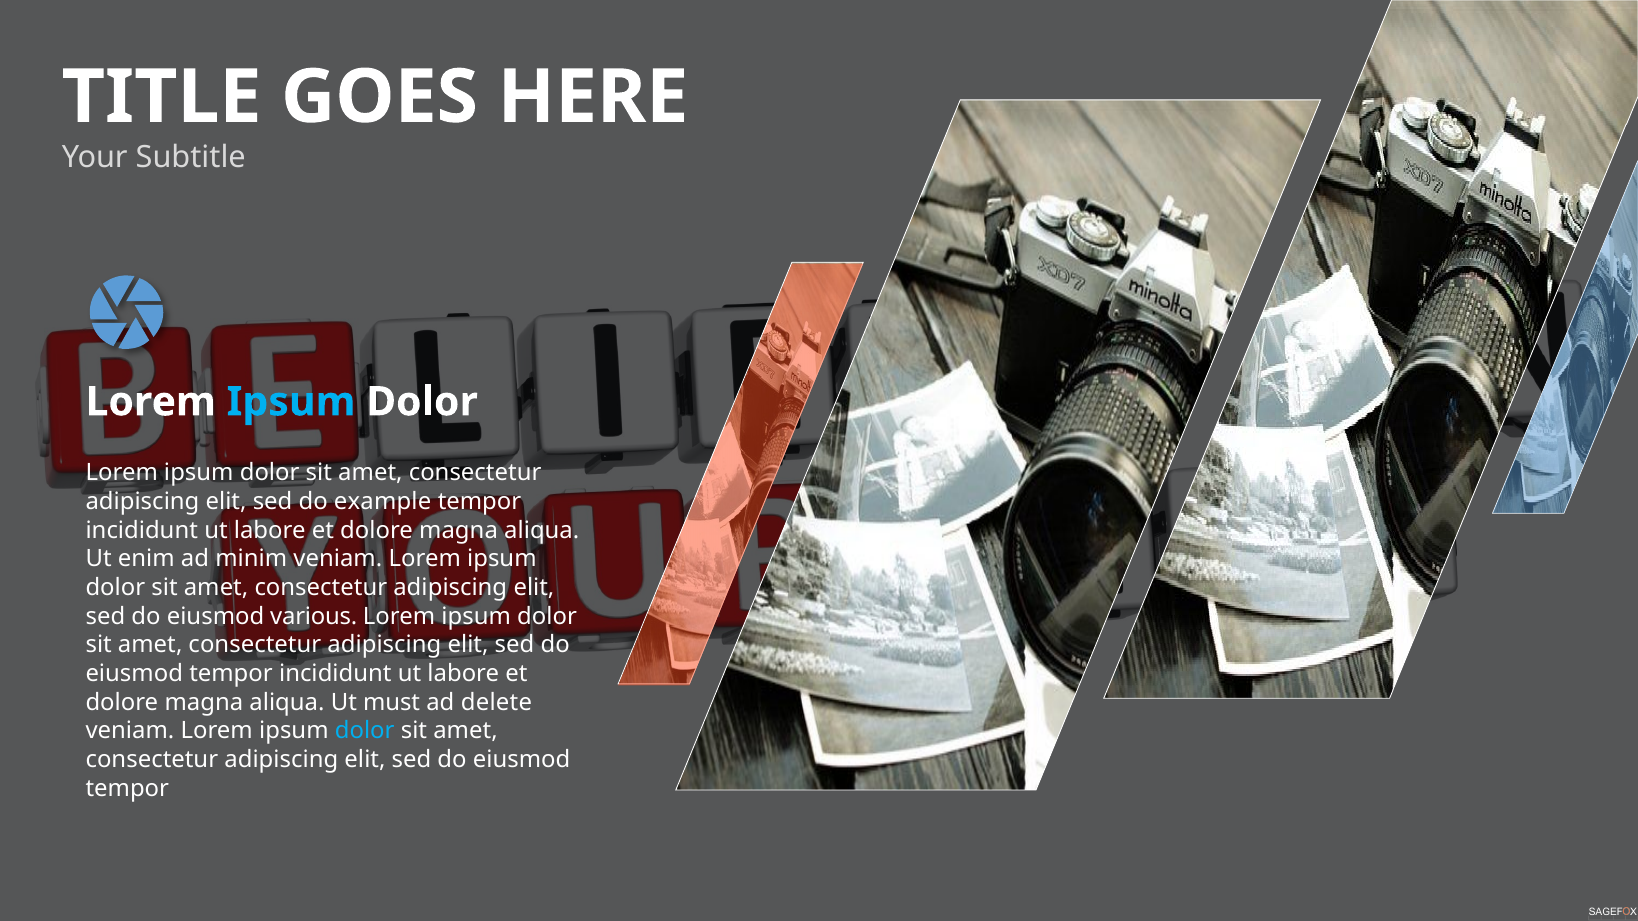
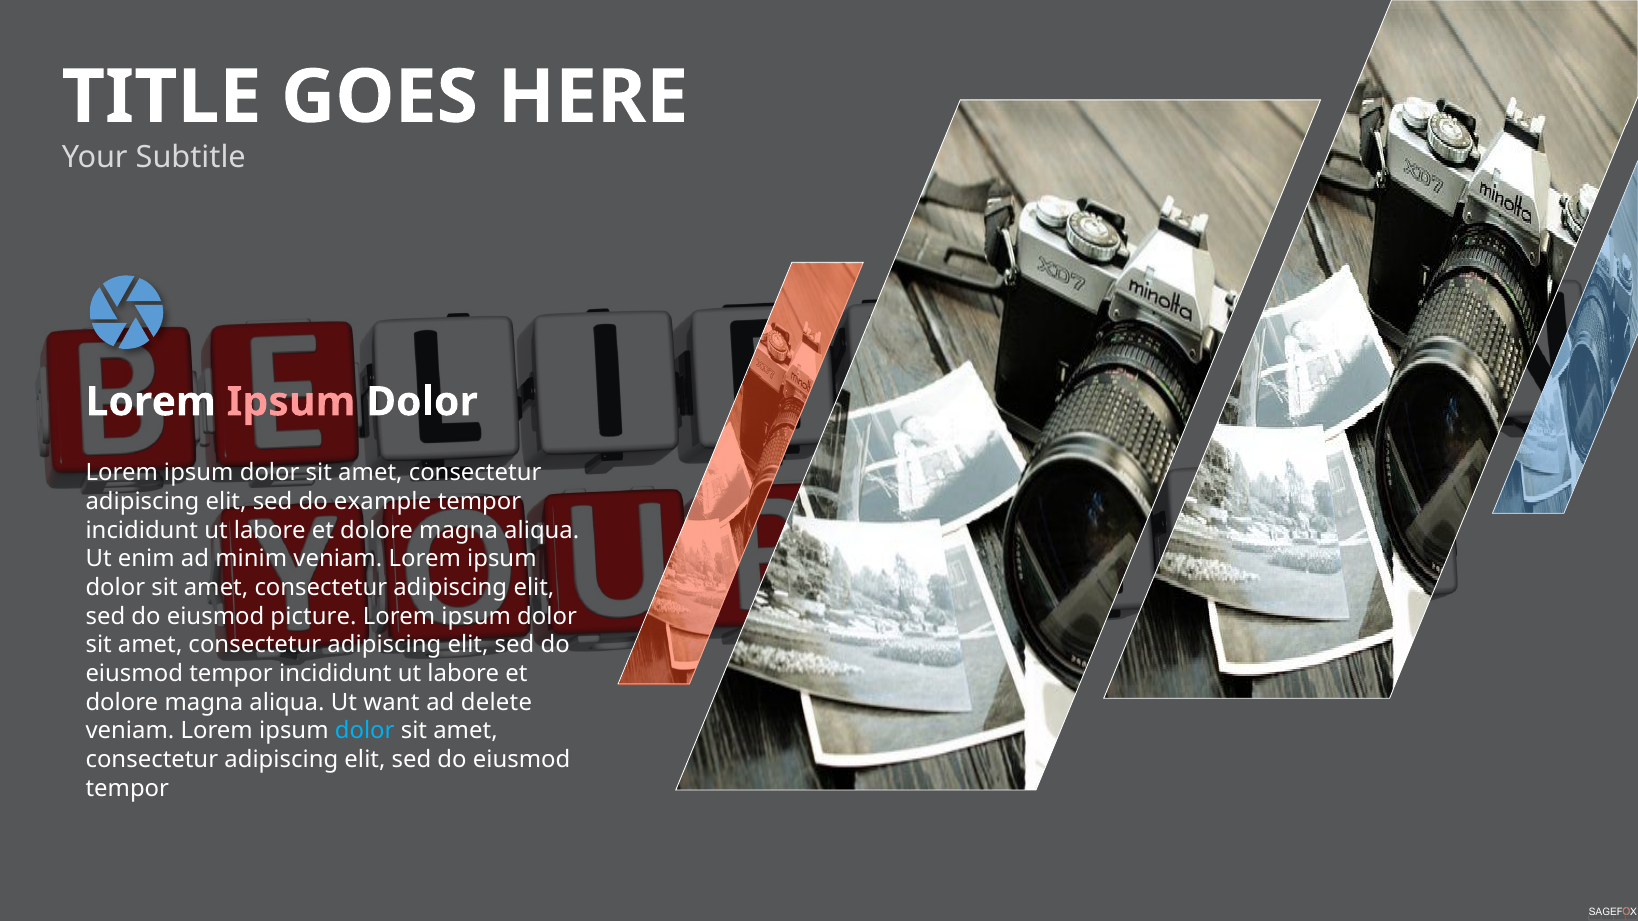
Ipsum at (291, 402) colour: light blue -> pink
various: various -> picture
must: must -> want
